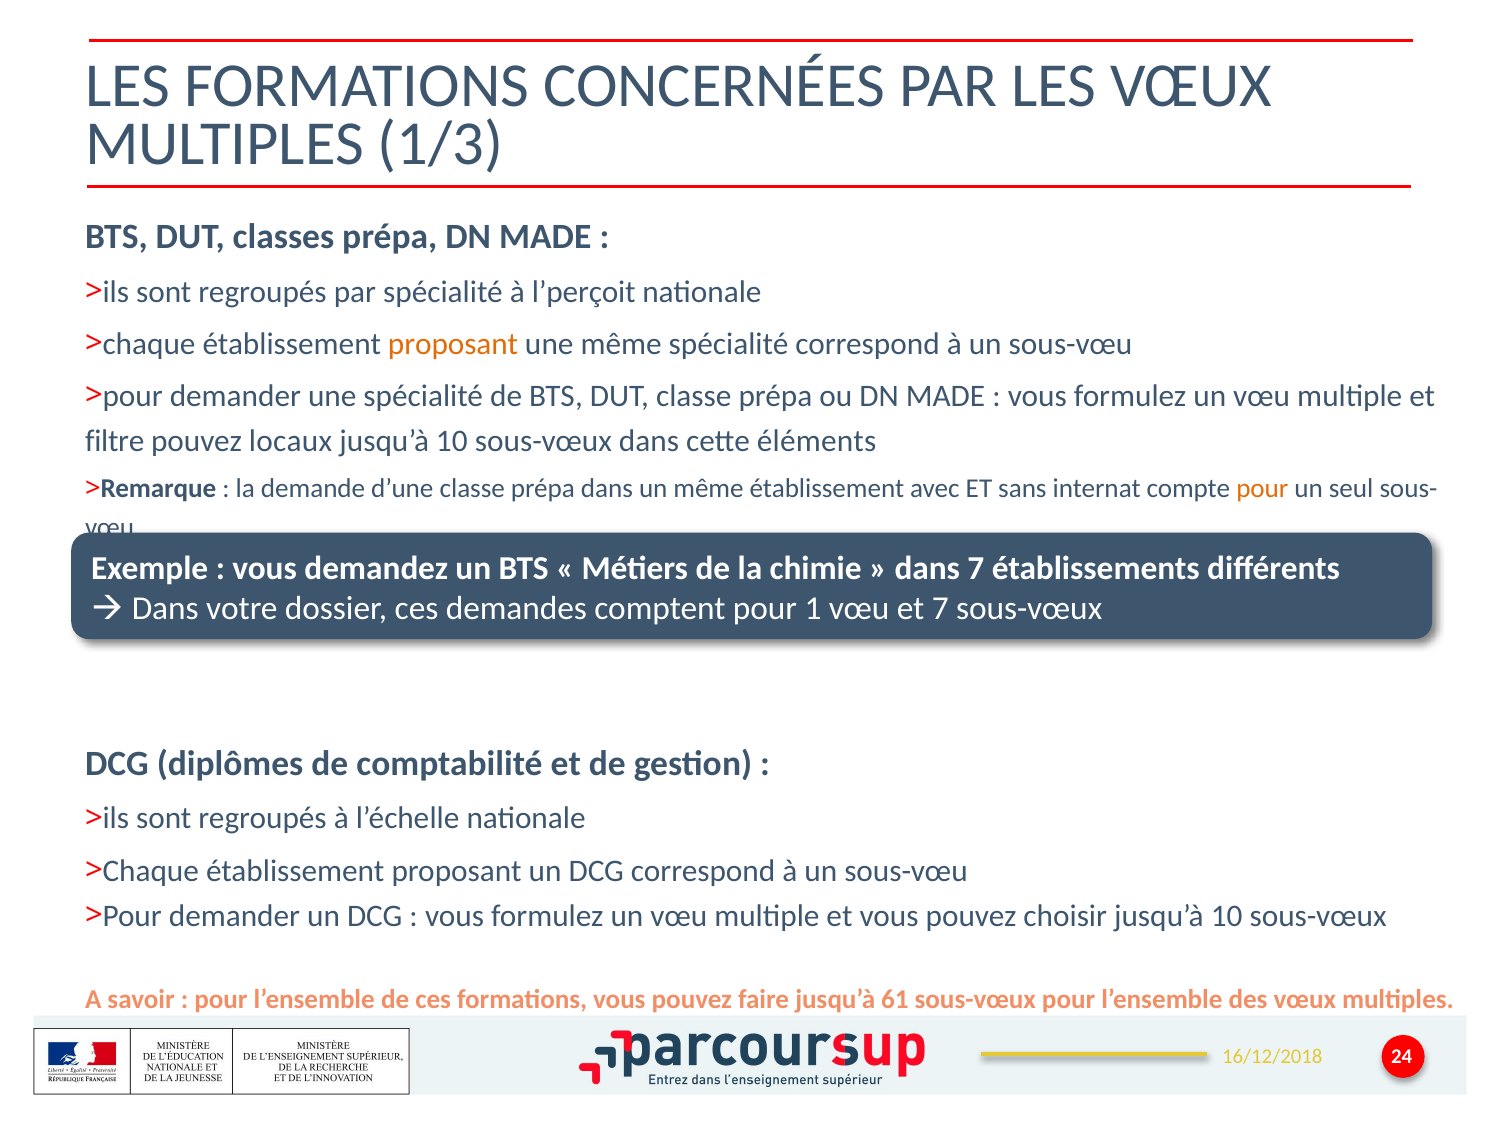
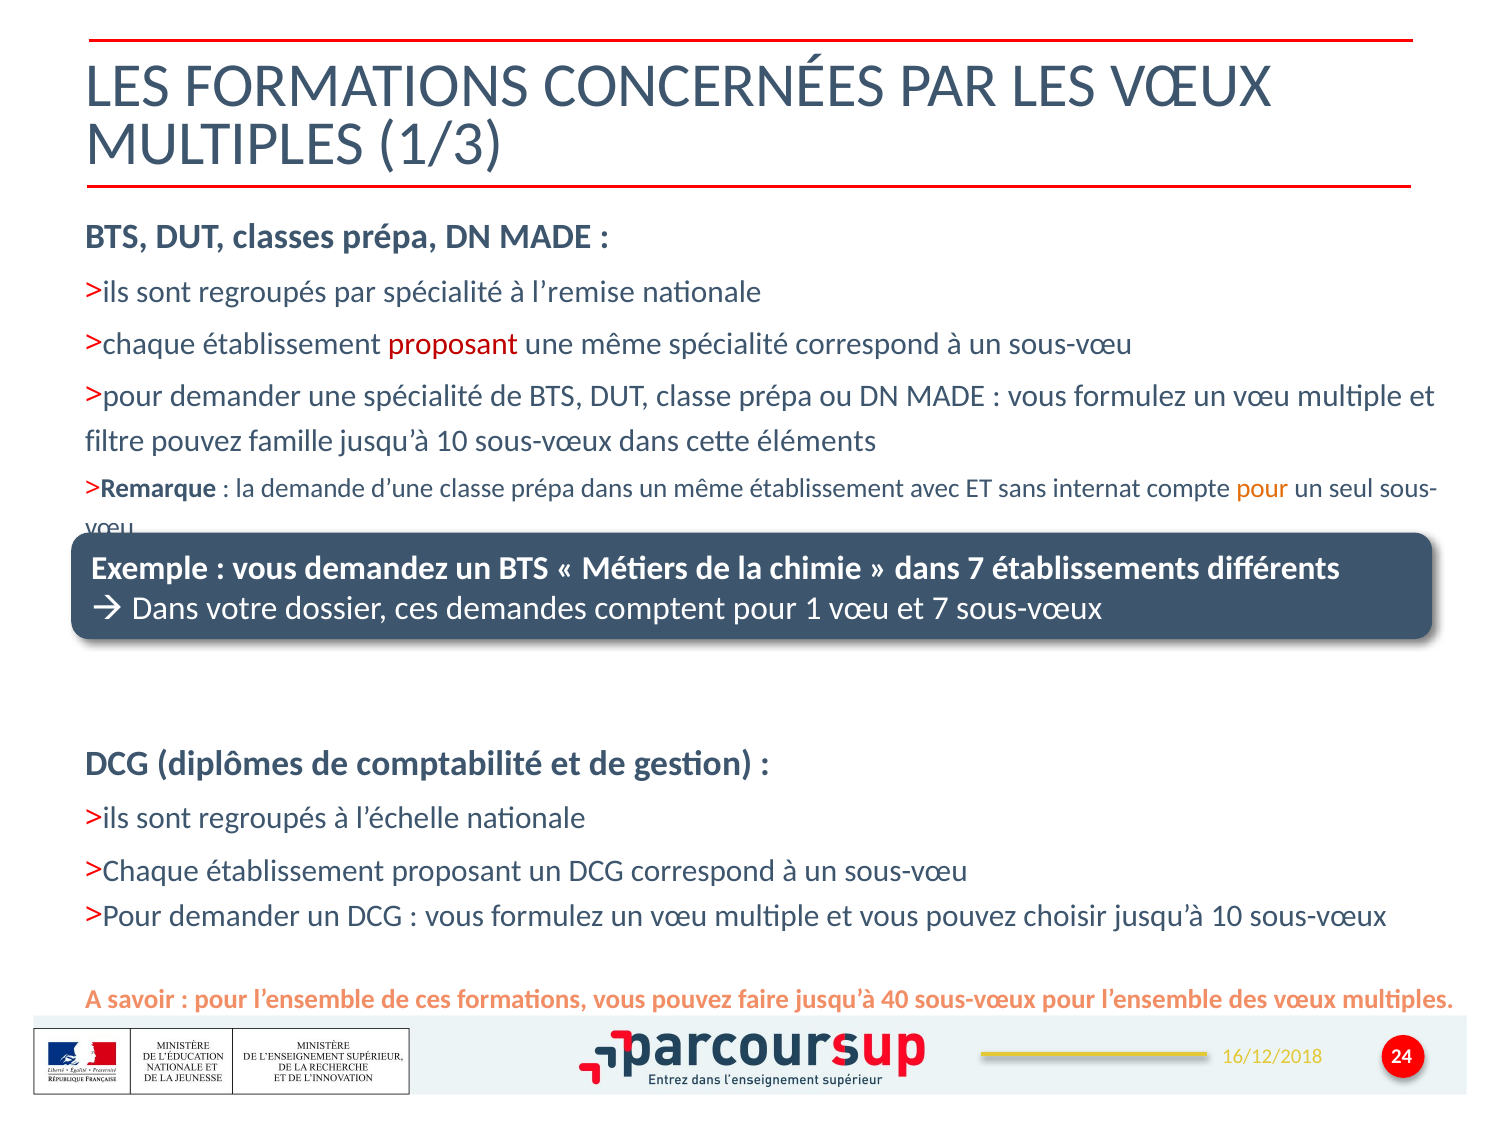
l’perçoit: l’perçoit -> l’remise
proposant at (453, 344) colour: orange -> red
locaux: locaux -> famille
61: 61 -> 40
